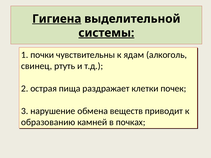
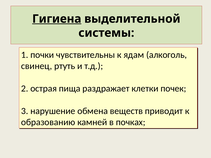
системы underline: present -> none
